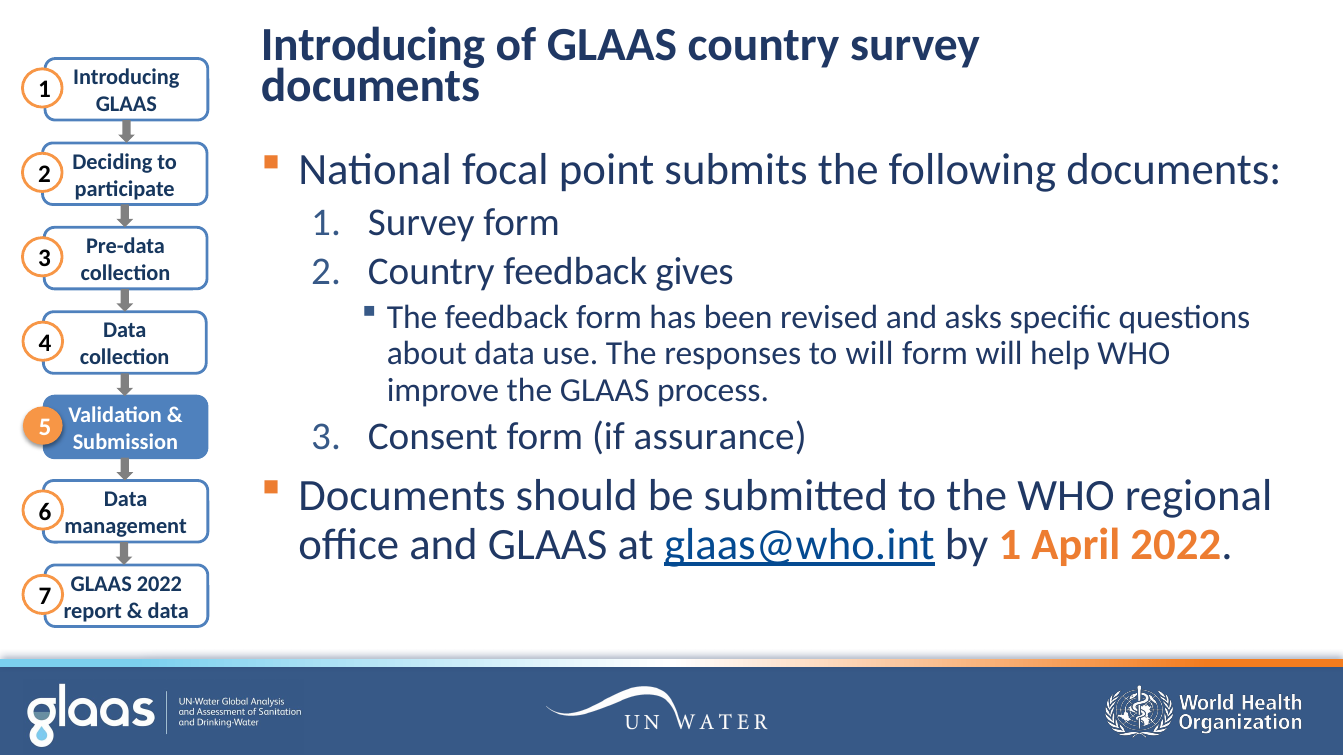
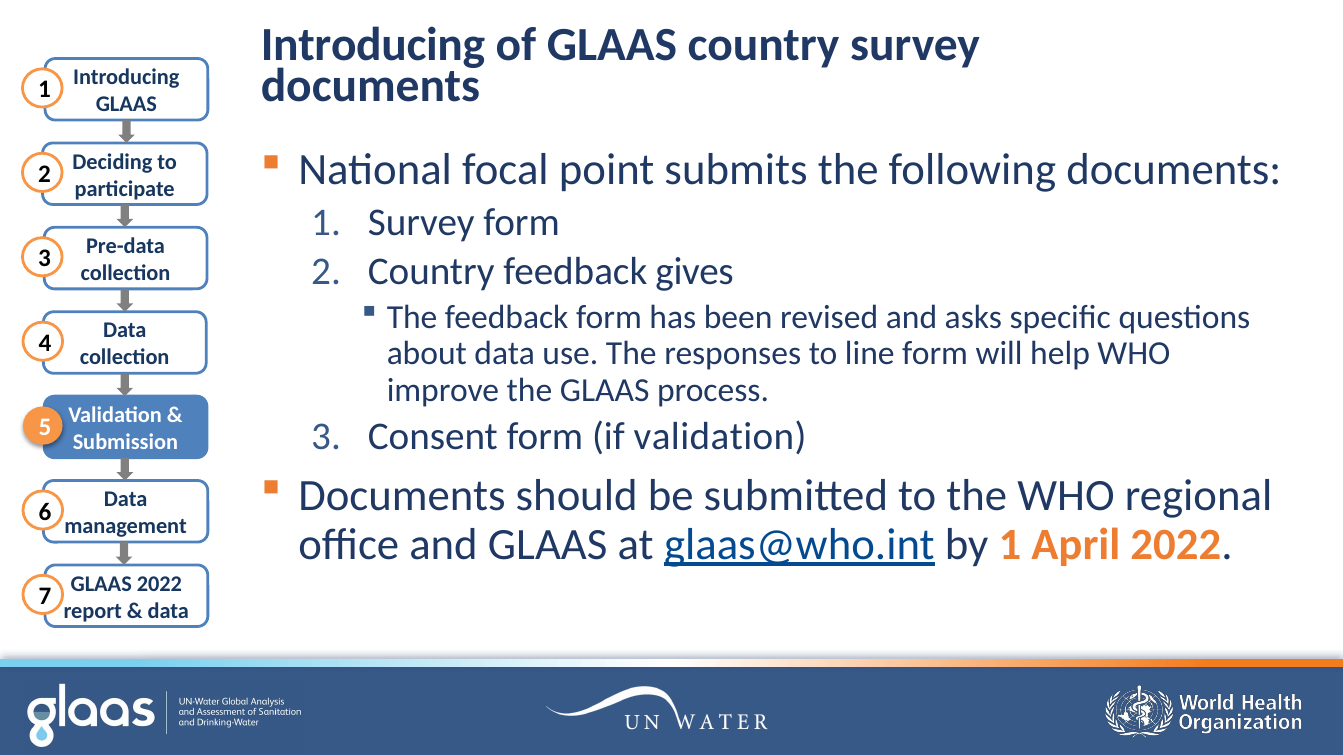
to will: will -> line
if assurance: assurance -> validation
